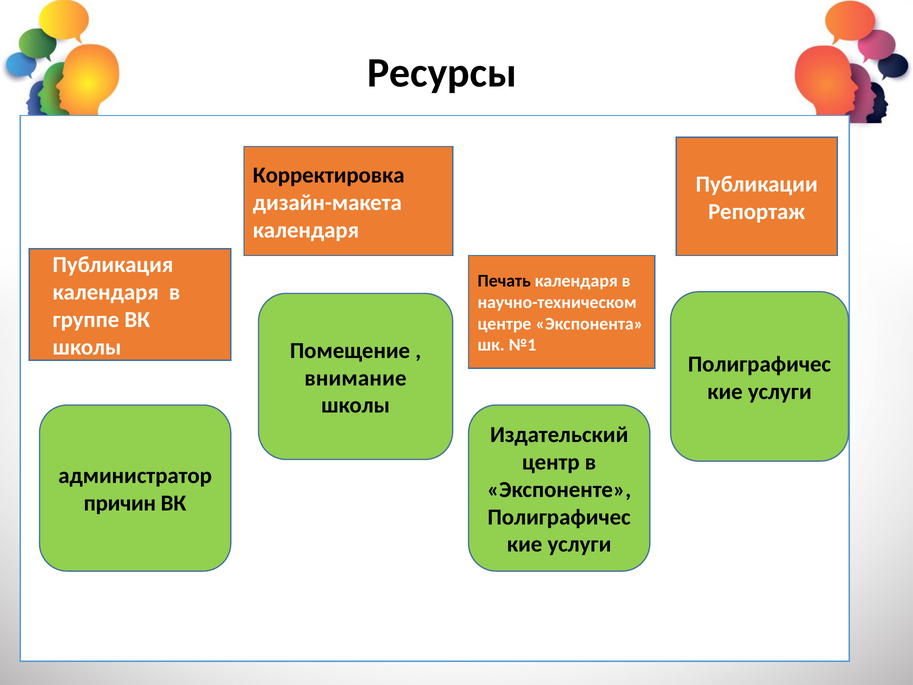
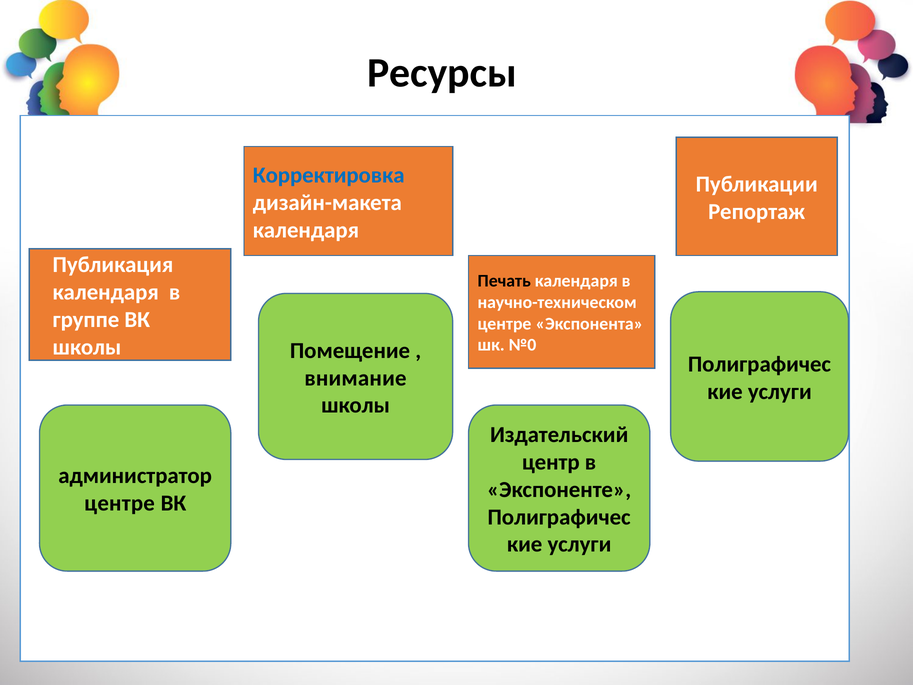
Корректировка colour: black -> blue
№1: №1 -> №0
причин at (120, 503): причин -> центре
